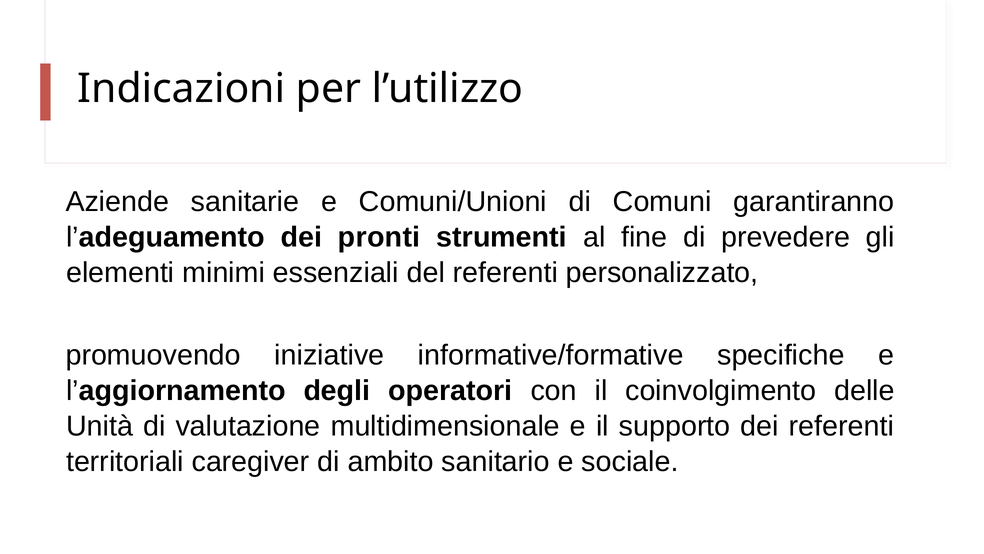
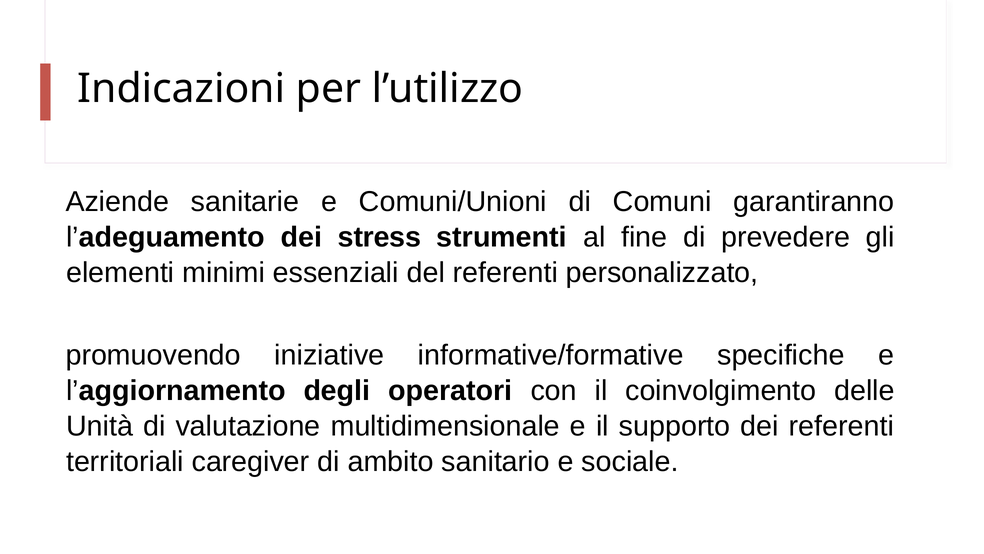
pronti: pronti -> stress
